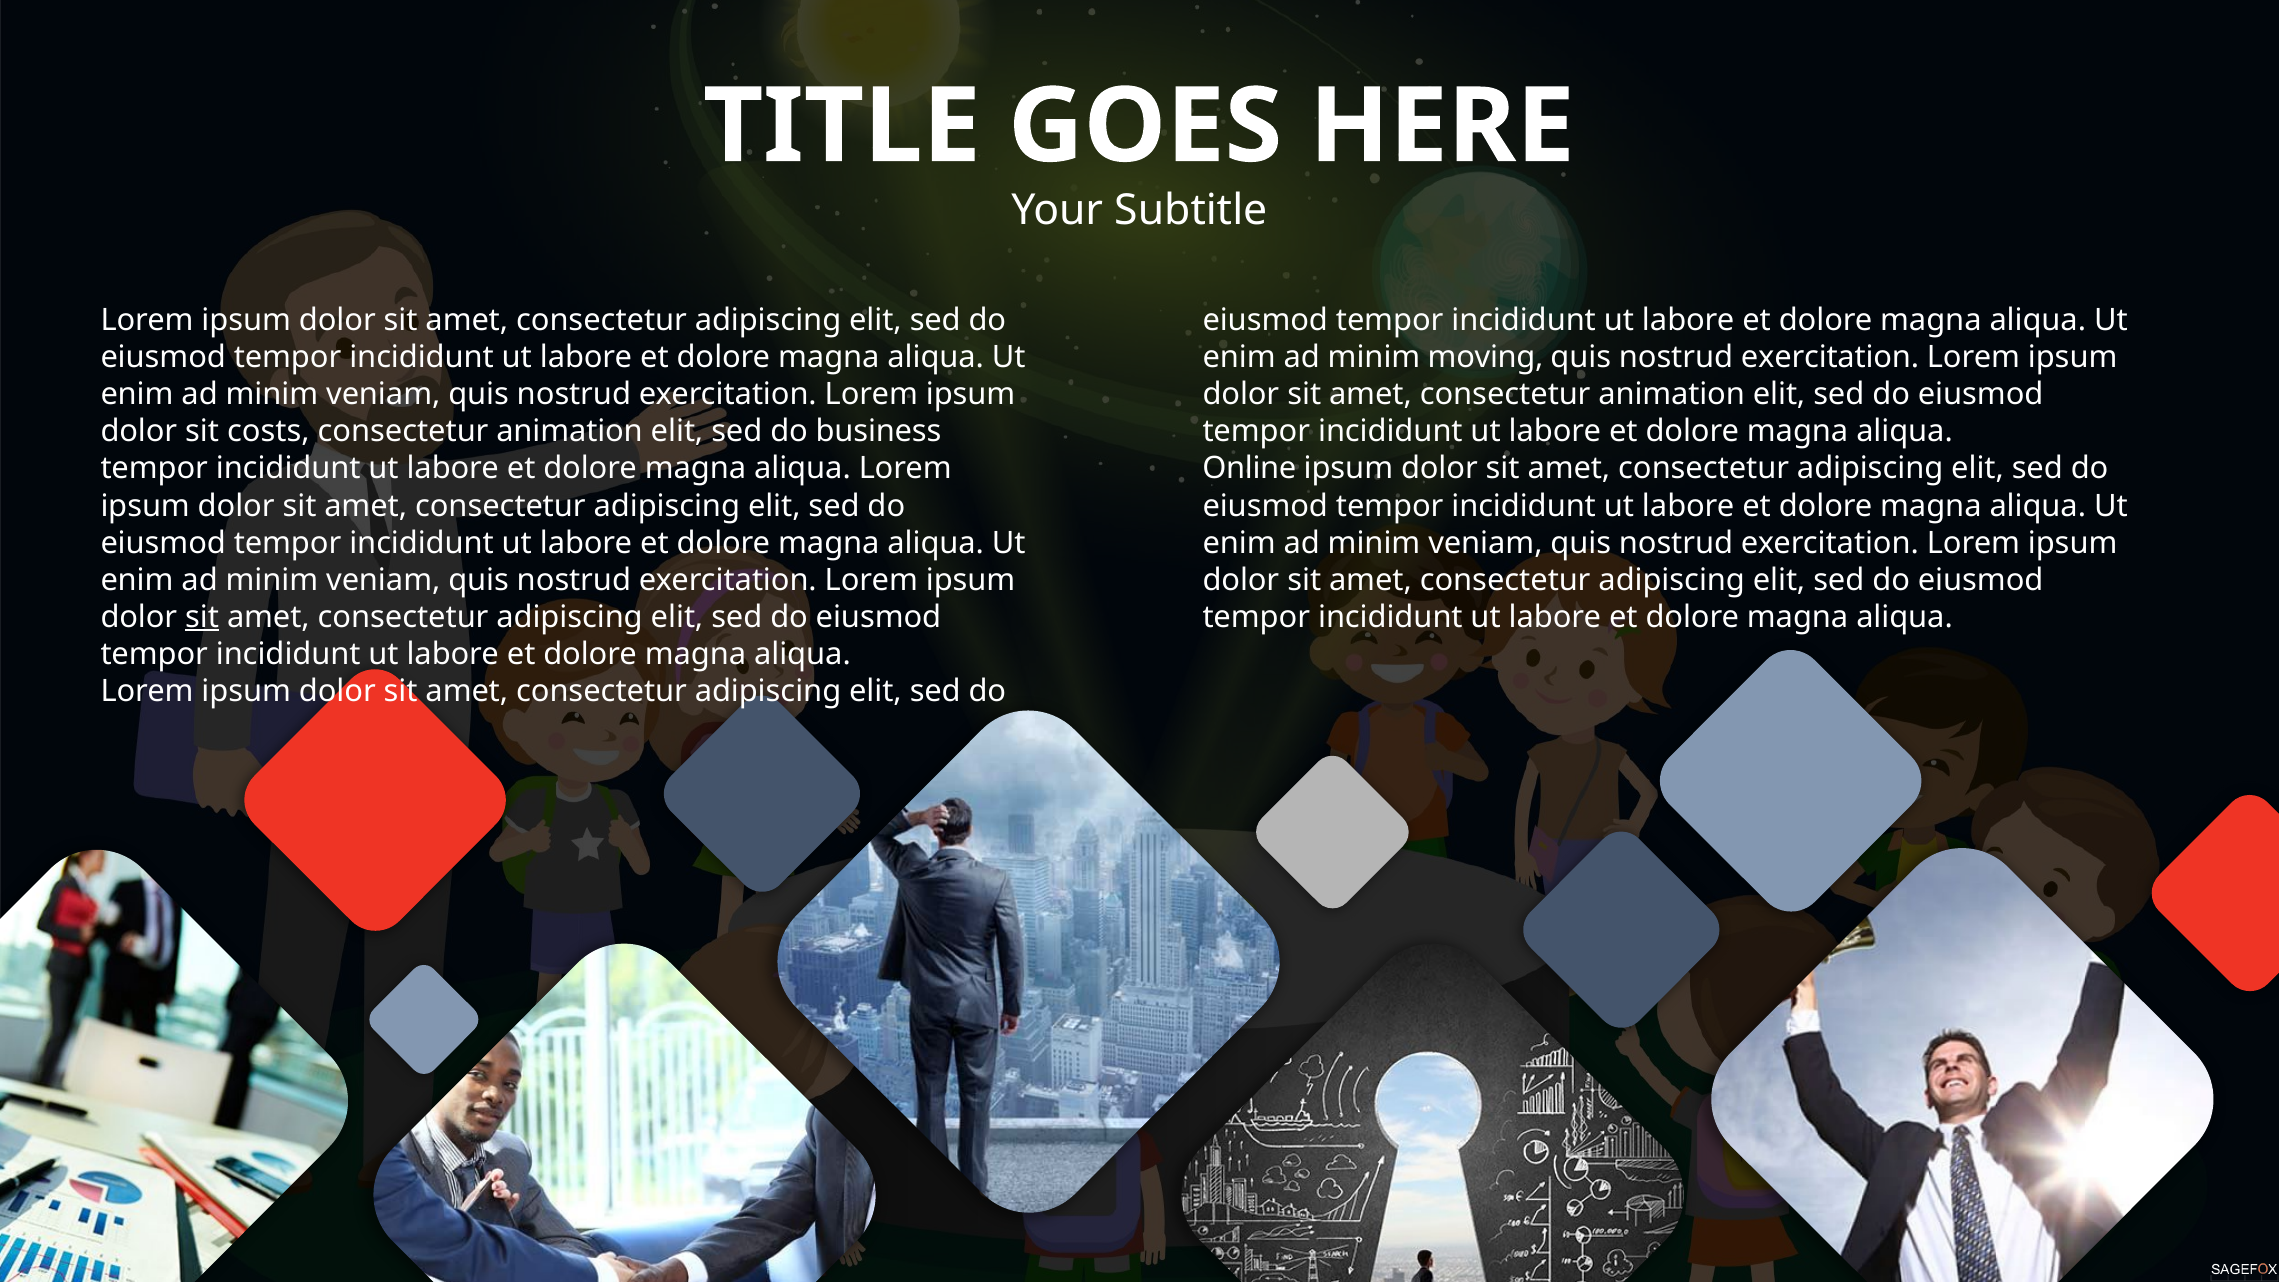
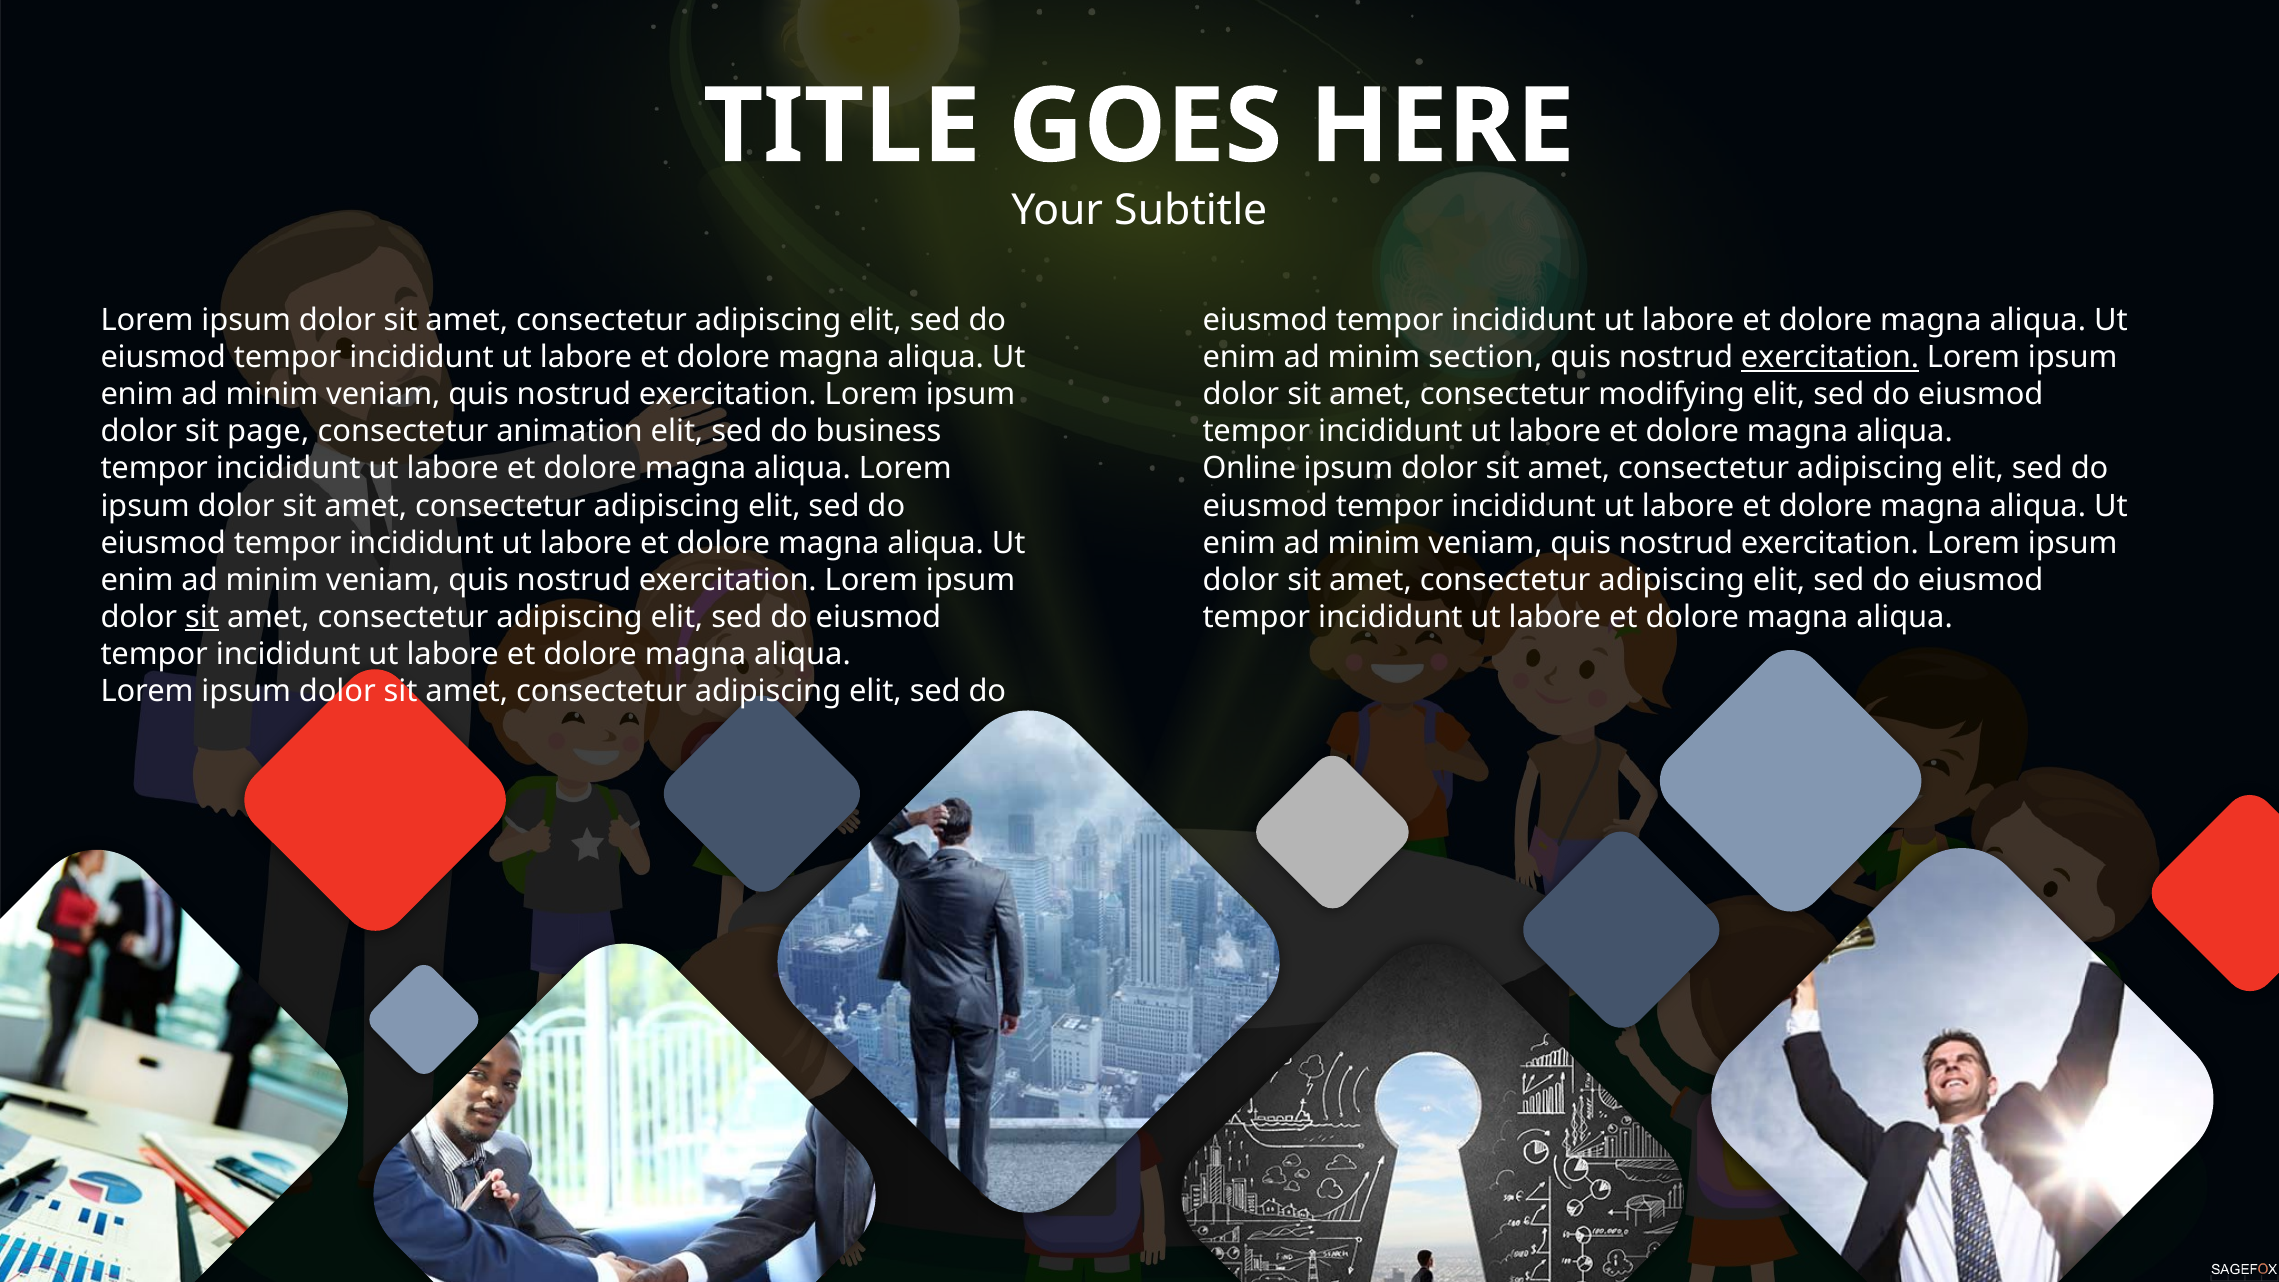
moving: moving -> section
exercitation at (1830, 357) underline: none -> present
amet consectetur animation: animation -> modifying
costs: costs -> page
